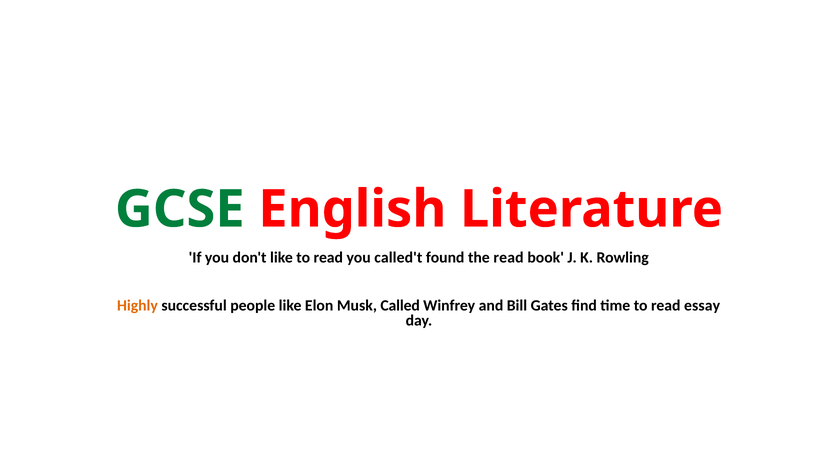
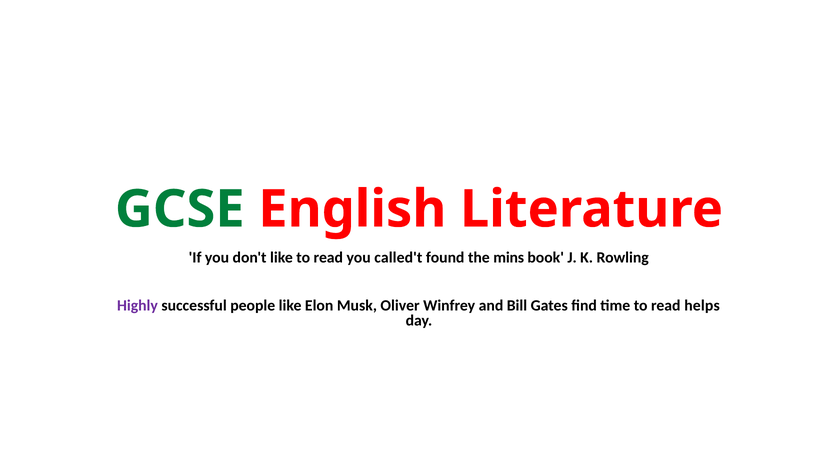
the read: read -> mins
Highly colour: orange -> purple
Called: Called -> Oliver
essay: essay -> helps
